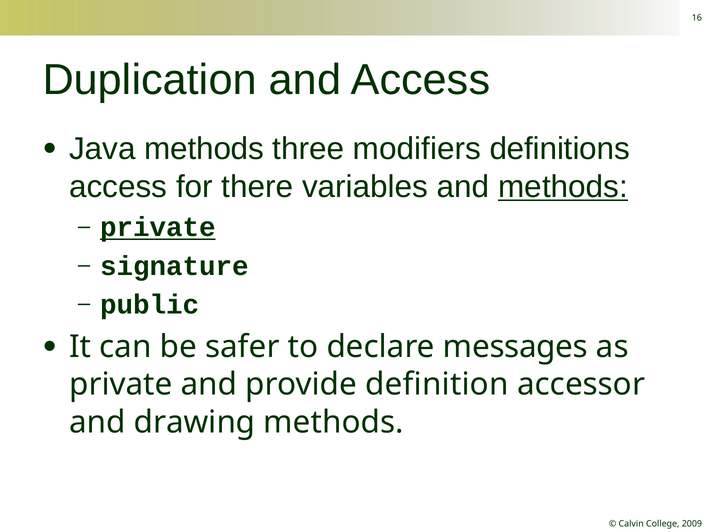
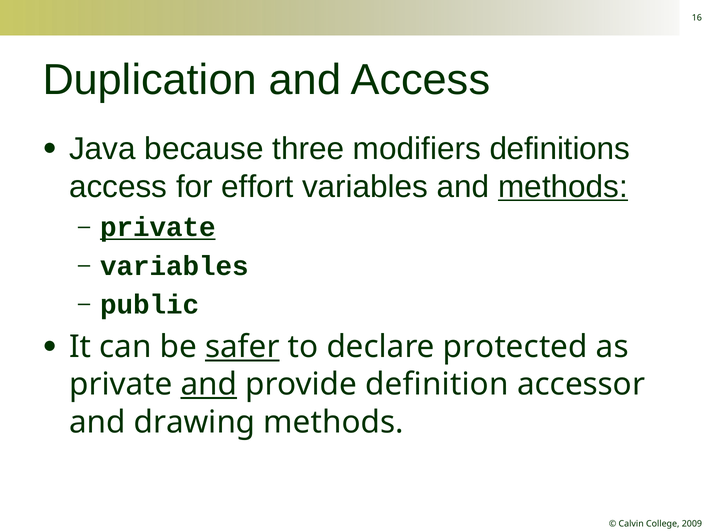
Java methods: methods -> because
there: there -> effort
signature at (174, 266): signature -> variables
safer underline: none -> present
messages: messages -> protected
and at (209, 384) underline: none -> present
